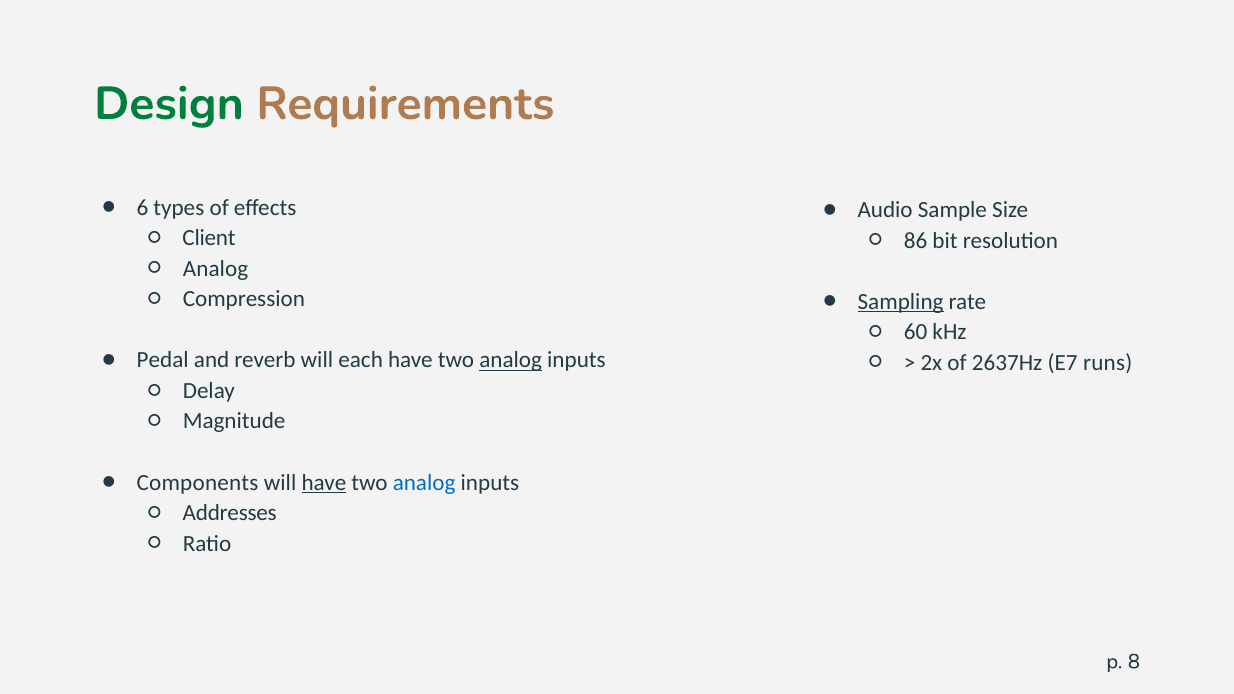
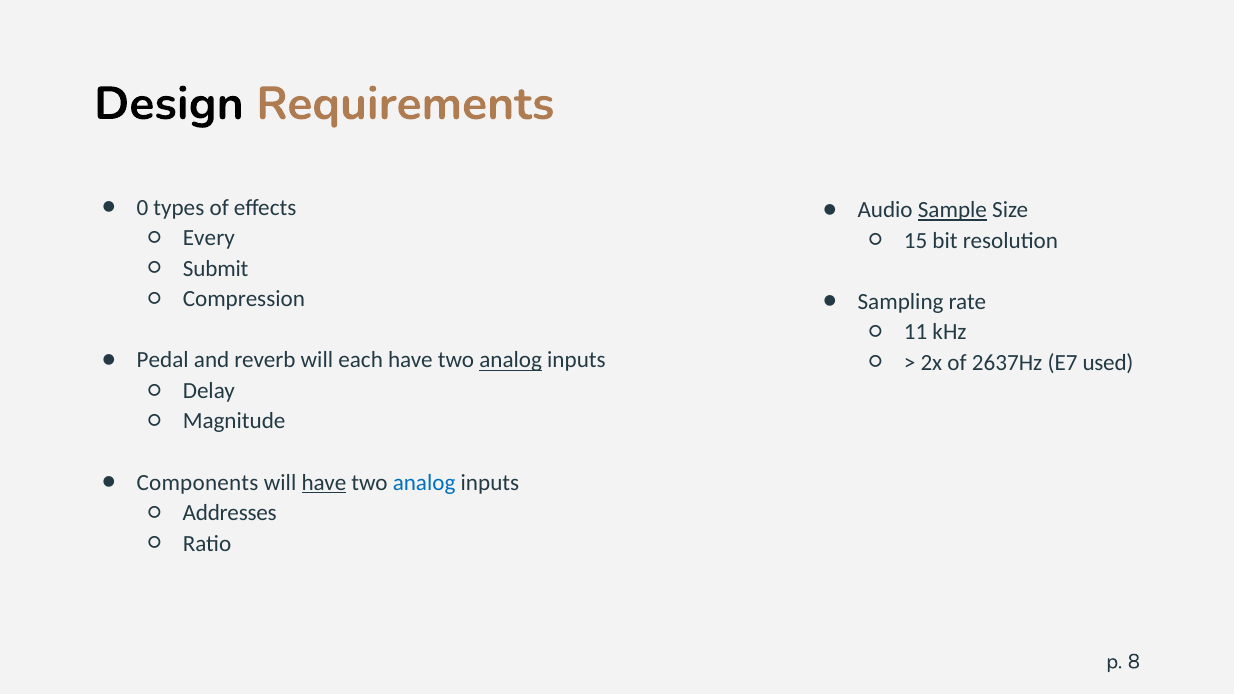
Design colour: green -> black
6: 6 -> 0
Sample underline: none -> present
Client: Client -> Every
86: 86 -> 15
Analog at (216, 269): Analog -> Submit
Sampling underline: present -> none
60: 60 -> 11
runs: runs -> used
